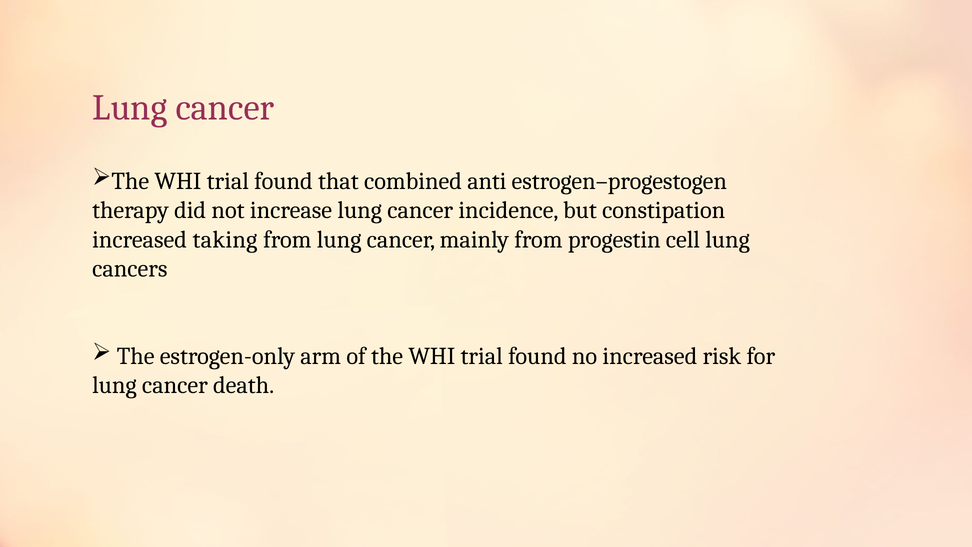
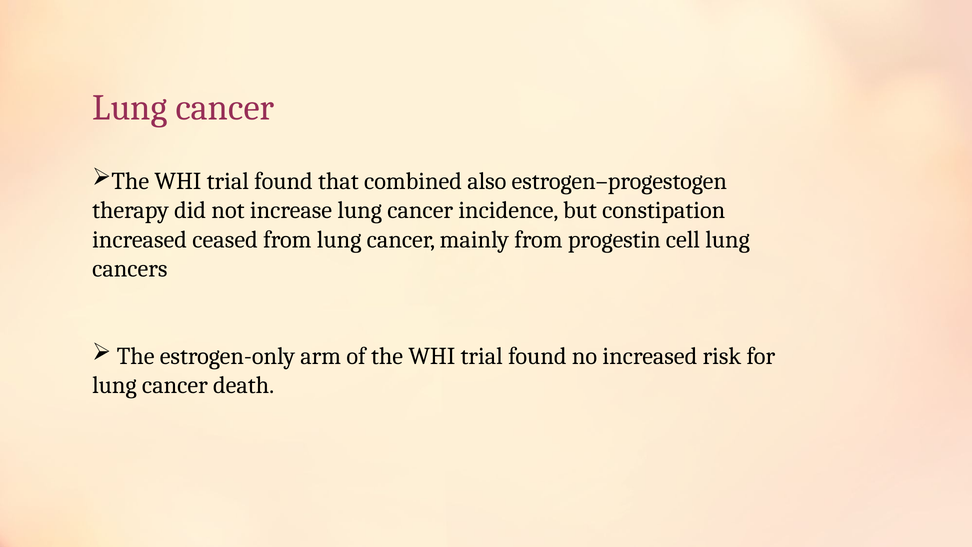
anti: anti -> also
taking: taking -> ceased
